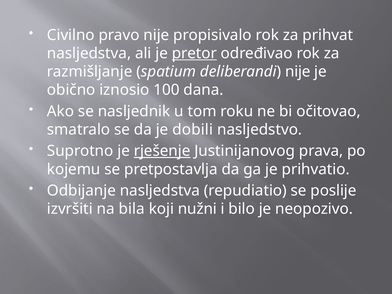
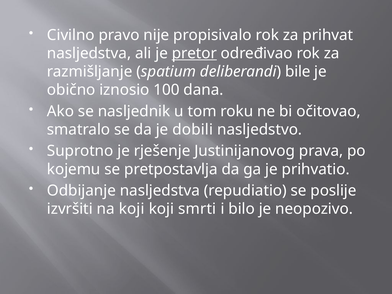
deliberandi nije: nije -> bile
rješenje underline: present -> none
na bila: bila -> koji
nužni: nužni -> smrti
